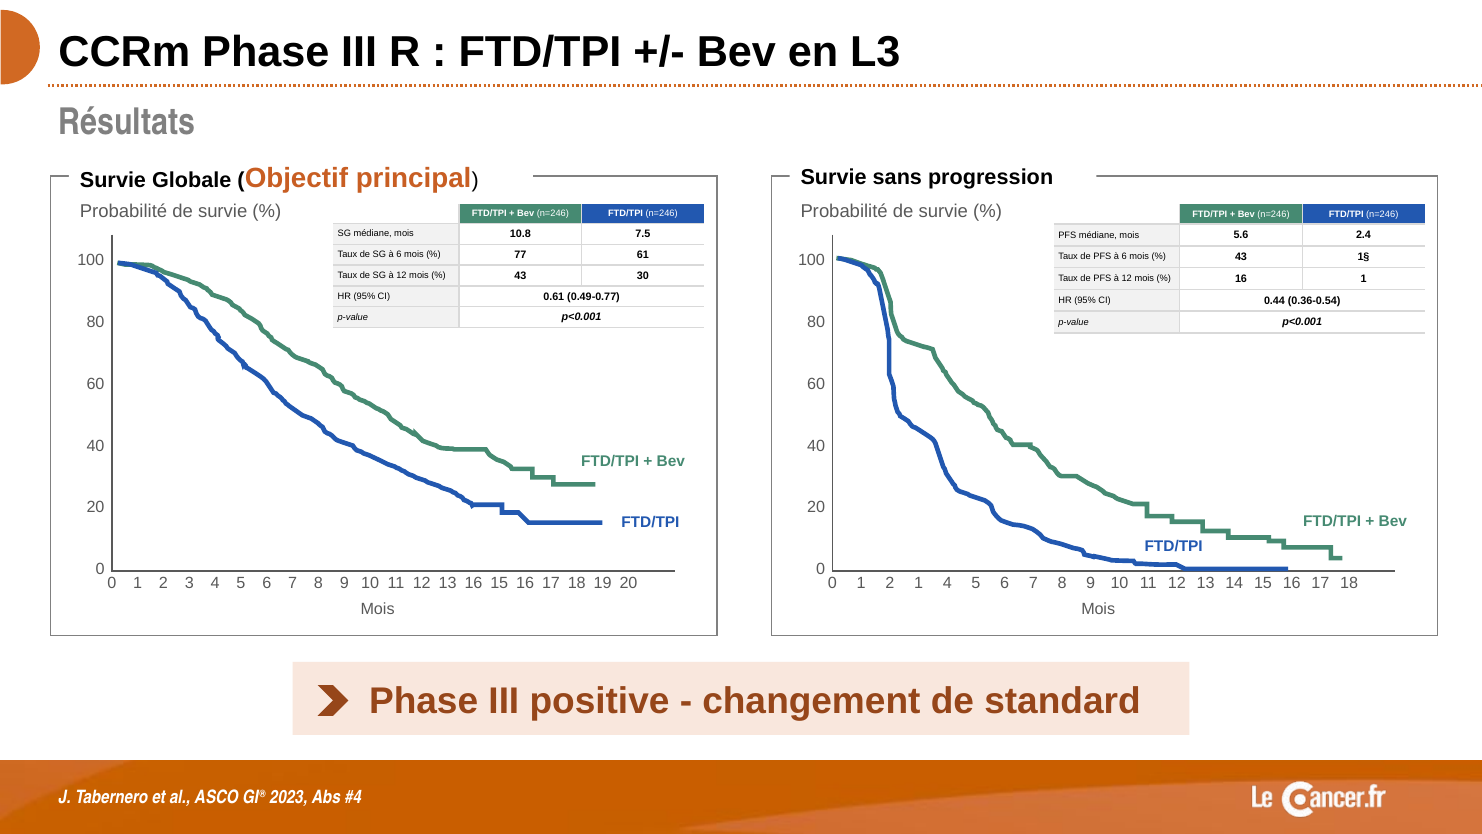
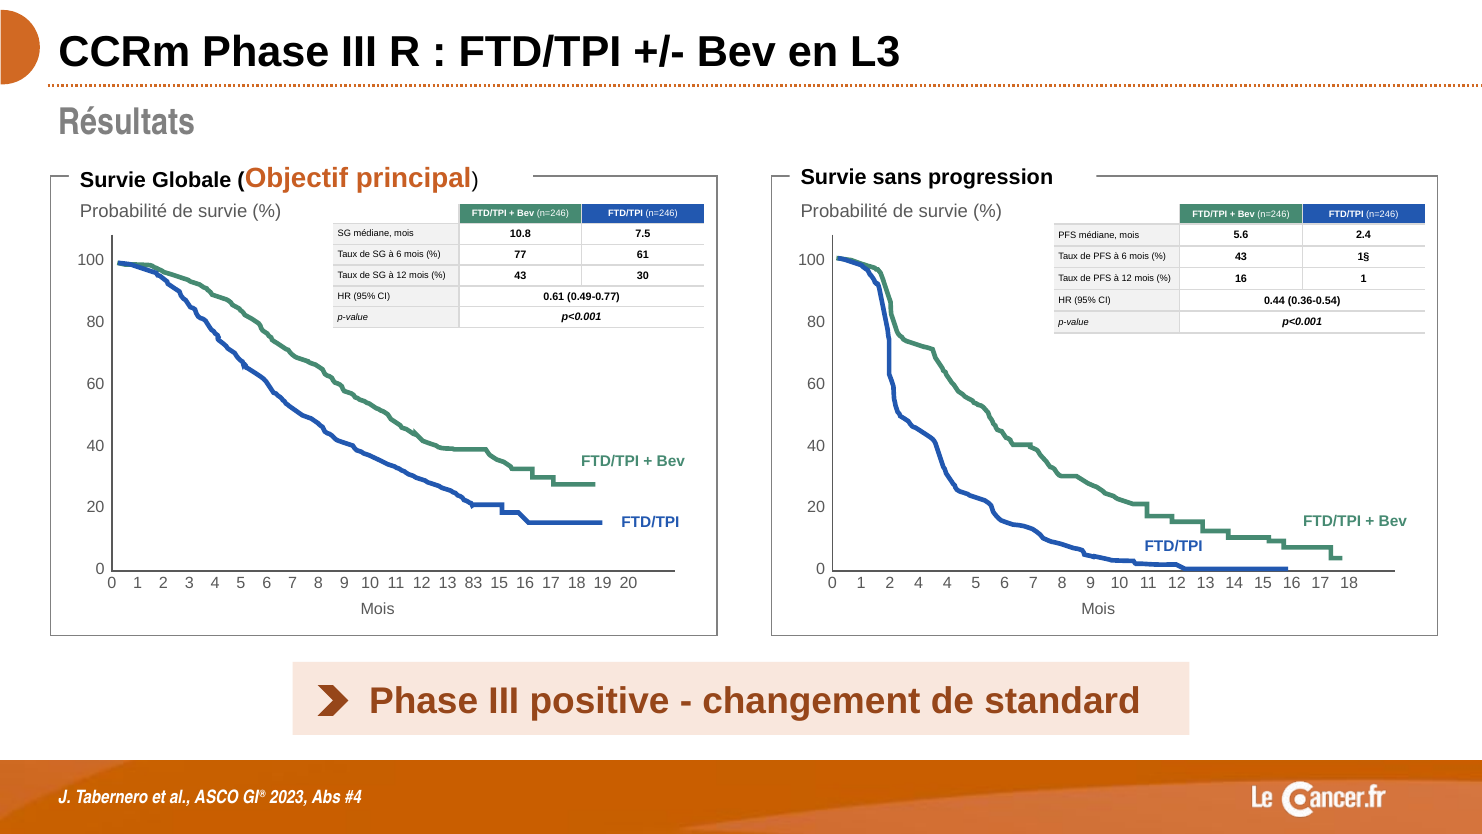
13 16: 16 -> 83
2 1: 1 -> 4
